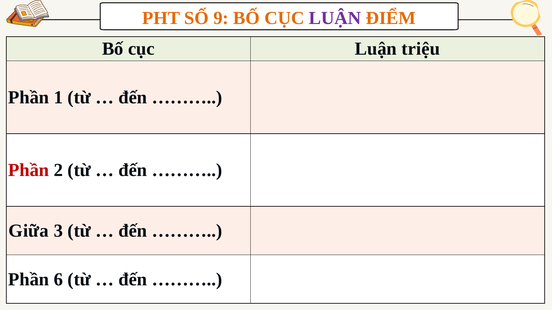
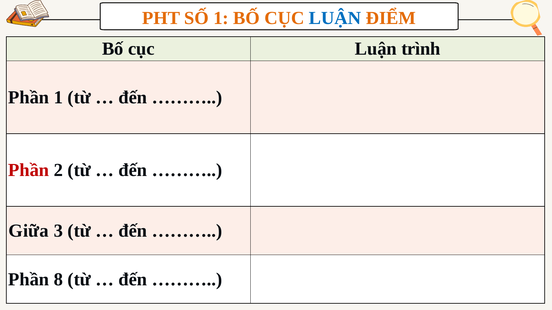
SỐ 9: 9 -> 1
LUẬN at (335, 18) colour: purple -> blue
triệu: triệu -> trình
6: 6 -> 8
